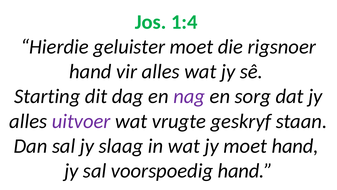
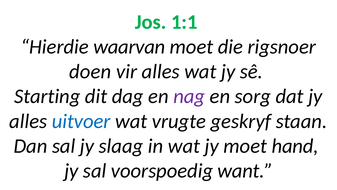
1:4: 1:4 -> 1:1
geluister: geluister -> waarvan
hand at (90, 72): hand -> doen
uitvoer colour: purple -> blue
voorspoedig hand: hand -> want
